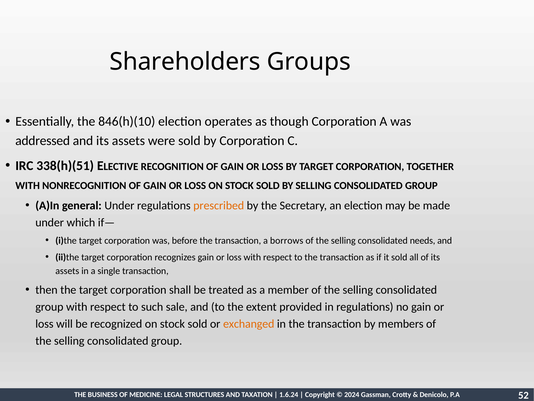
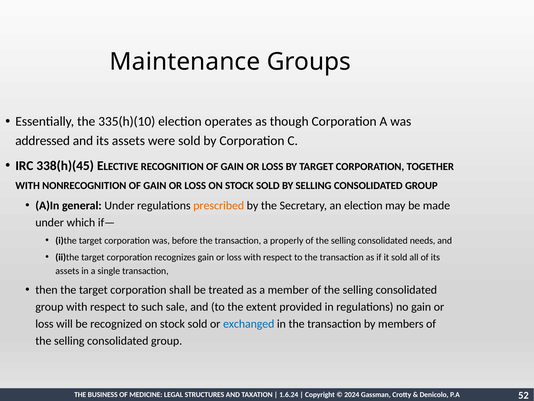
Shareholders: Shareholders -> Maintenance
846(h)(10: 846(h)(10 -> 335(h)(10
338(h)(51: 338(h)(51 -> 338(h)(45
borrows: borrows -> properly
exchanged colour: orange -> blue
